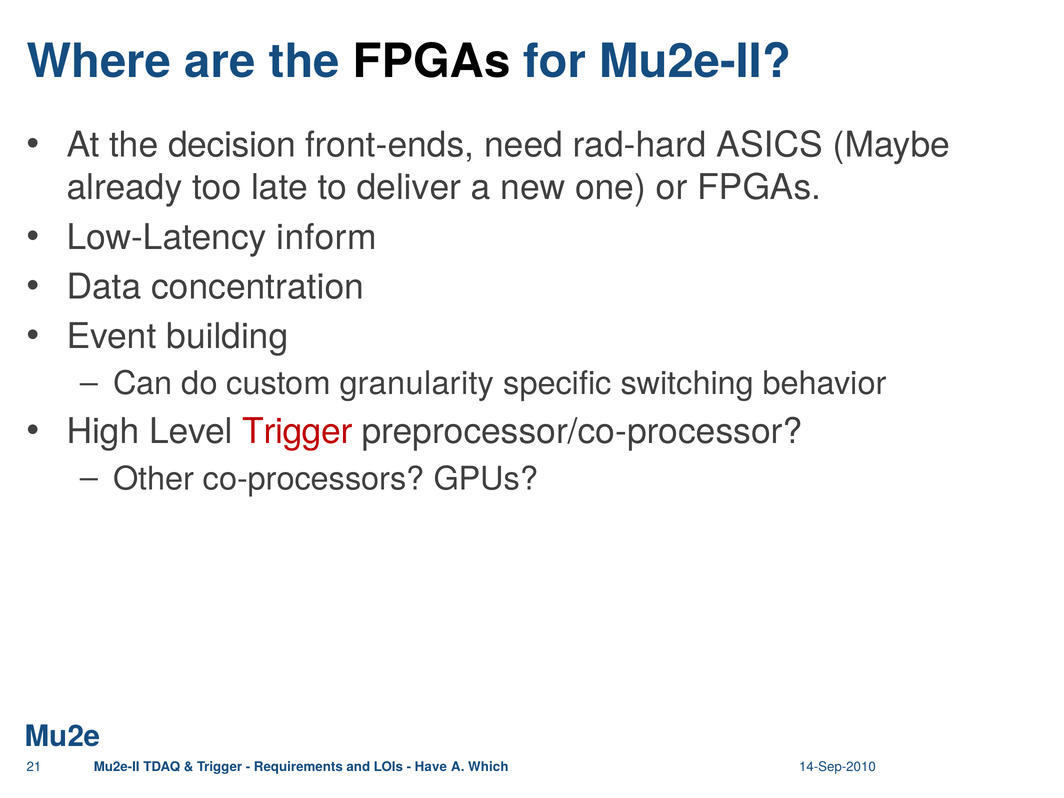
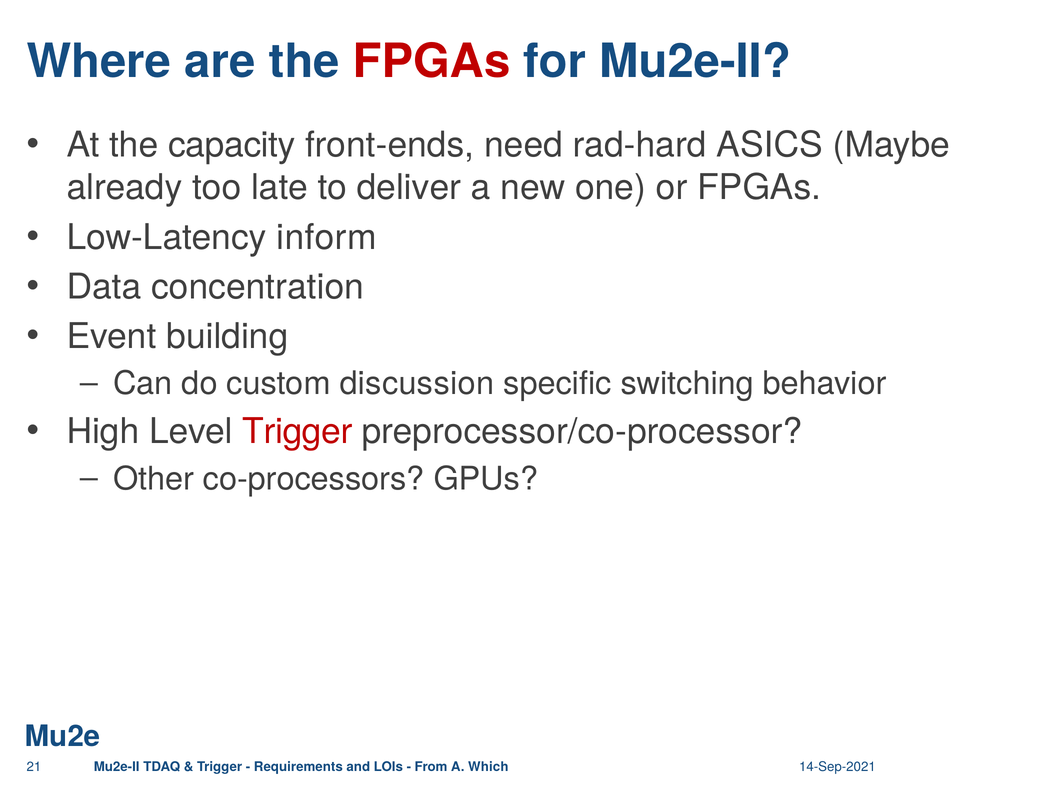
FPGAs at (432, 62) colour: black -> red
decision: decision -> capacity
granularity: granularity -> discussion
14-Sep-2010: 14-Sep-2010 -> 14-Sep-2021
Have: Have -> From
